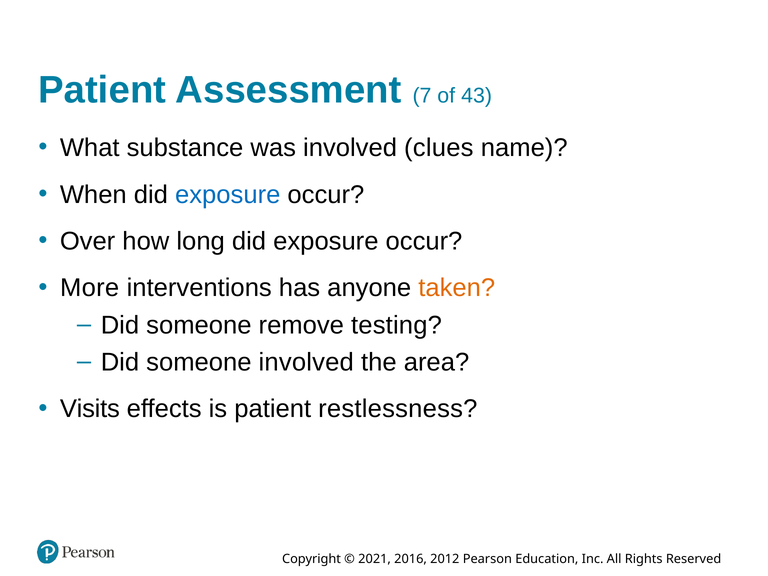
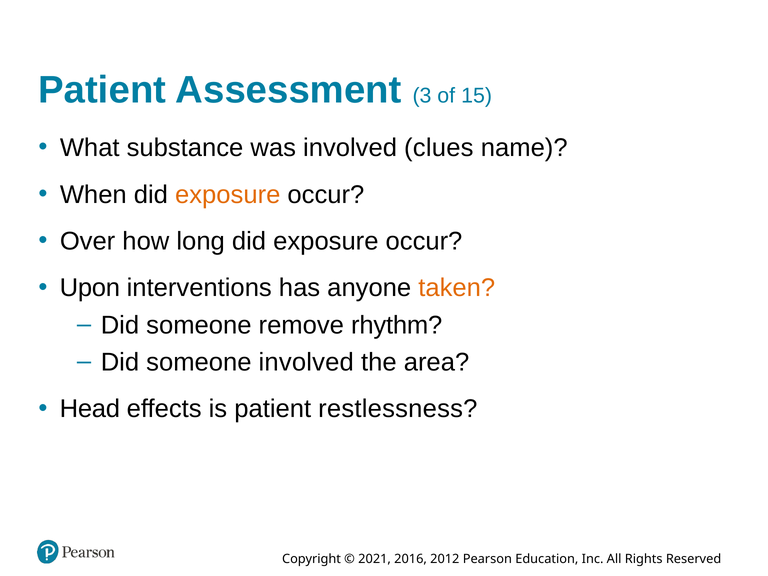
7: 7 -> 3
43: 43 -> 15
exposure at (228, 195) colour: blue -> orange
More: More -> Upon
testing: testing -> rhythm
Visits: Visits -> Head
